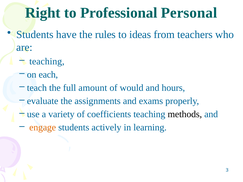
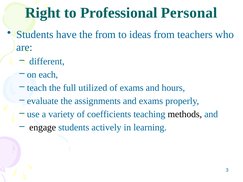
the rules: rules -> from
teaching at (47, 61): teaching -> different
amount: amount -> utilized
of would: would -> exams
engage colour: orange -> black
